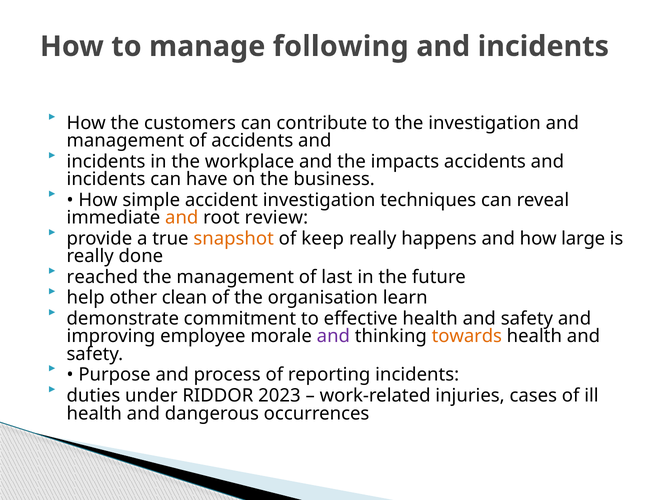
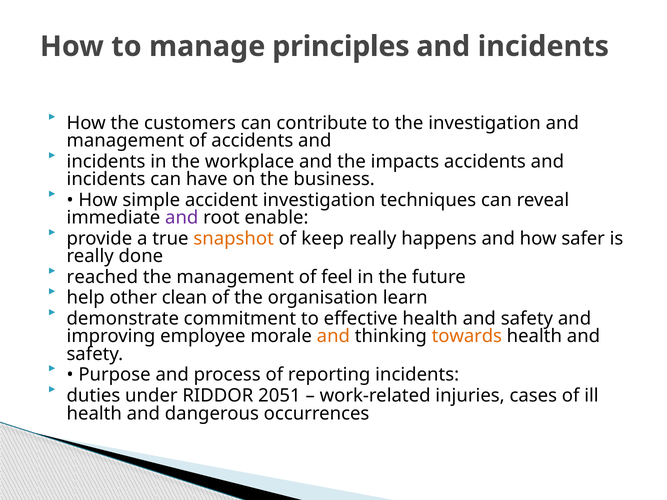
following: following -> principles
and at (182, 218) colour: orange -> purple
review: review -> enable
large: large -> safer
last: last -> feel
and at (333, 337) colour: purple -> orange
2023: 2023 -> 2051
